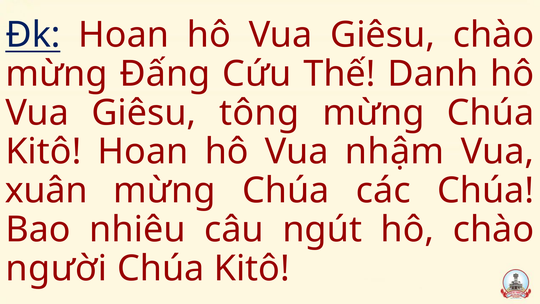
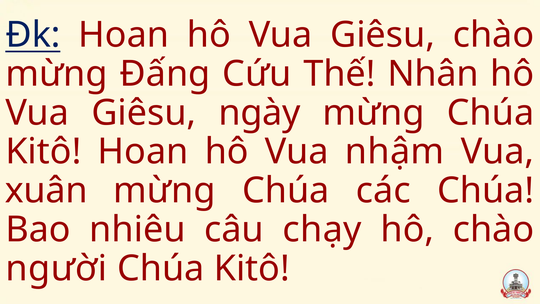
Danh: Danh -> Nhân
tông: tông -> ngày
ngút: ngút -> chạy
